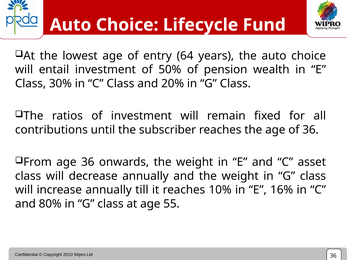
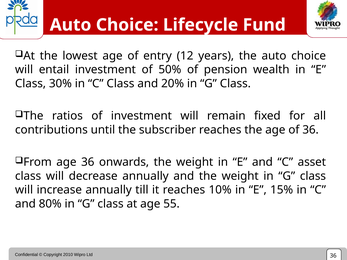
64: 64 -> 12
16%: 16% -> 15%
